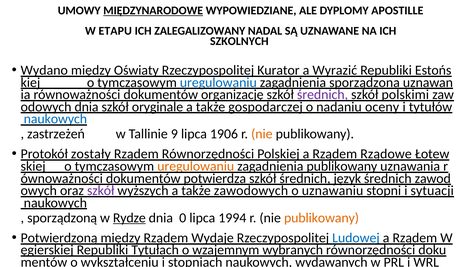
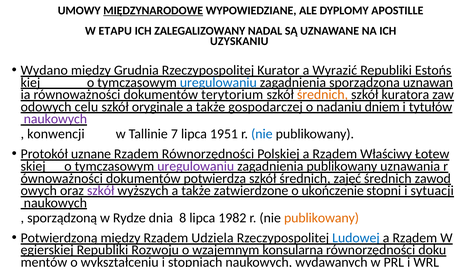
SZKOLNYCH: SZKOLNYCH -> UZYSKANIU
Oświaty: Oświaty -> Grudnia
organizację: organizację -> terytorium
średnich at (323, 94) colour: purple -> orange
polskimi: polskimi -> kuratora
dnia at (87, 107): dnia -> celu
oceny: oceny -> dniem
naukowych at (55, 119) colour: blue -> purple
zastrzeżeń: zastrzeżeń -> konwencji
9: 9 -> 7
1906: 1906 -> 1951
nie at (262, 134) colour: orange -> blue
zostały: zostały -> uznane
Rządowe: Rządowe -> Właściwy
uregulowaniu at (196, 166) colour: orange -> purple
język: język -> zajęć
zawodowych: zawodowych -> zatwierdzone
uznawaniu: uznawaniu -> ukończenie
Rydze underline: present -> none
0: 0 -> 8
1994: 1994 -> 1982
Wydaje: Wydaje -> Udziela
Tytułach: Tytułach -> Rozwoju
wybranych: wybranych -> konsularna
